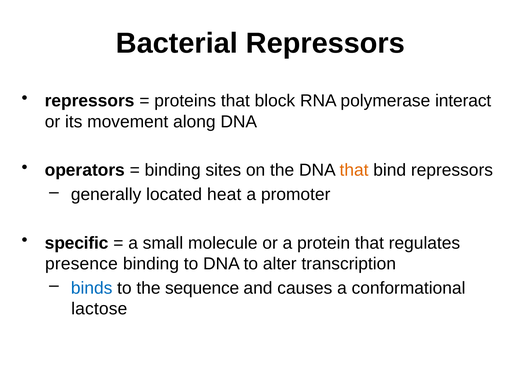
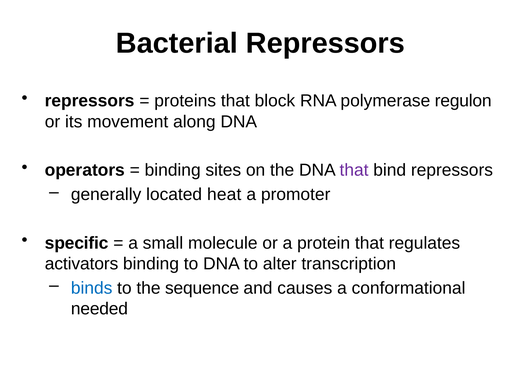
interact: interact -> regulon
that at (354, 171) colour: orange -> purple
presence: presence -> activators
lactose: lactose -> needed
